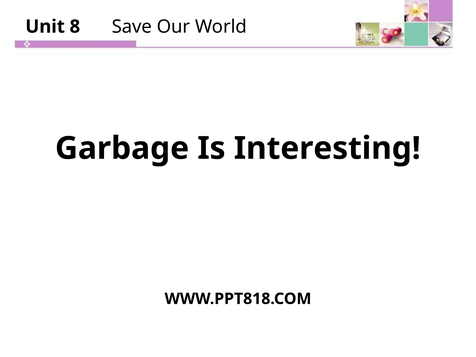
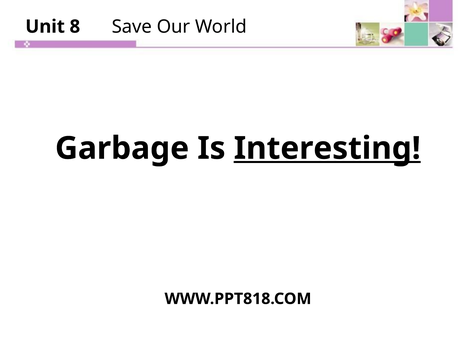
Interesting underline: none -> present
